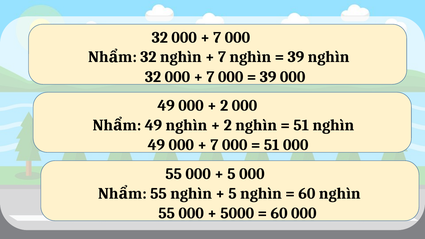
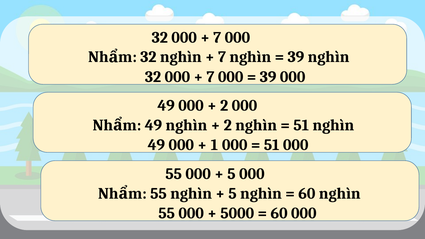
7 at (214, 145): 7 -> 1
